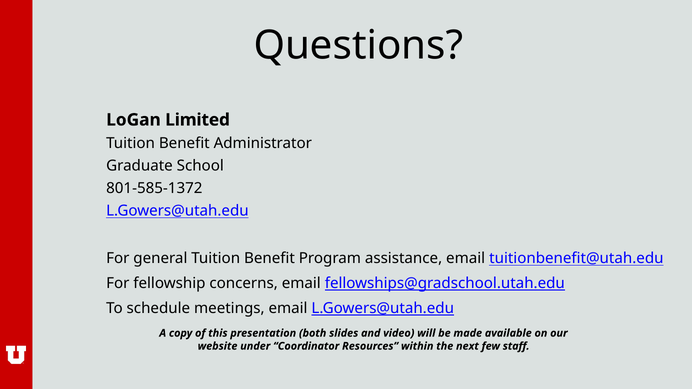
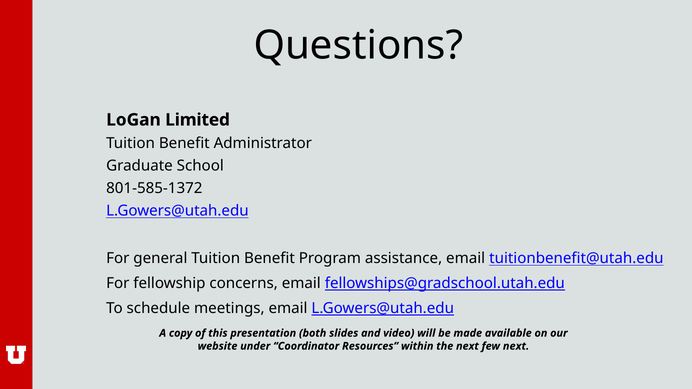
few staff: staff -> next
